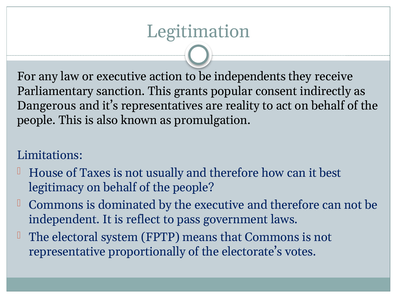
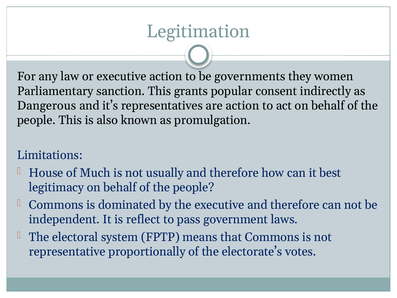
independents: independents -> governments
receive: receive -> women
are reality: reality -> action
Taxes: Taxes -> Much
